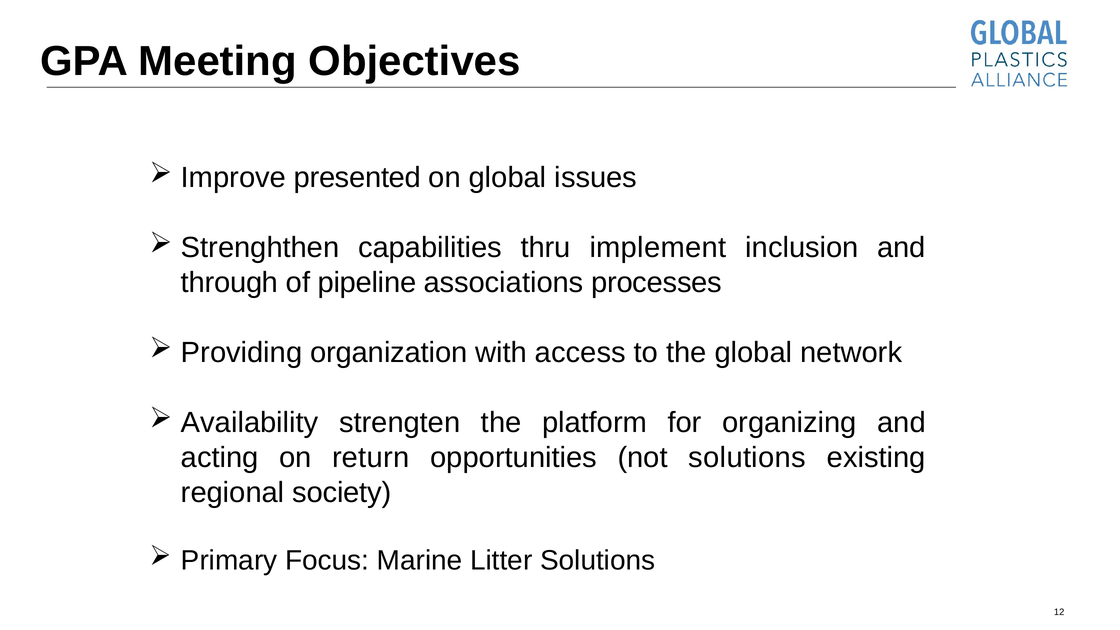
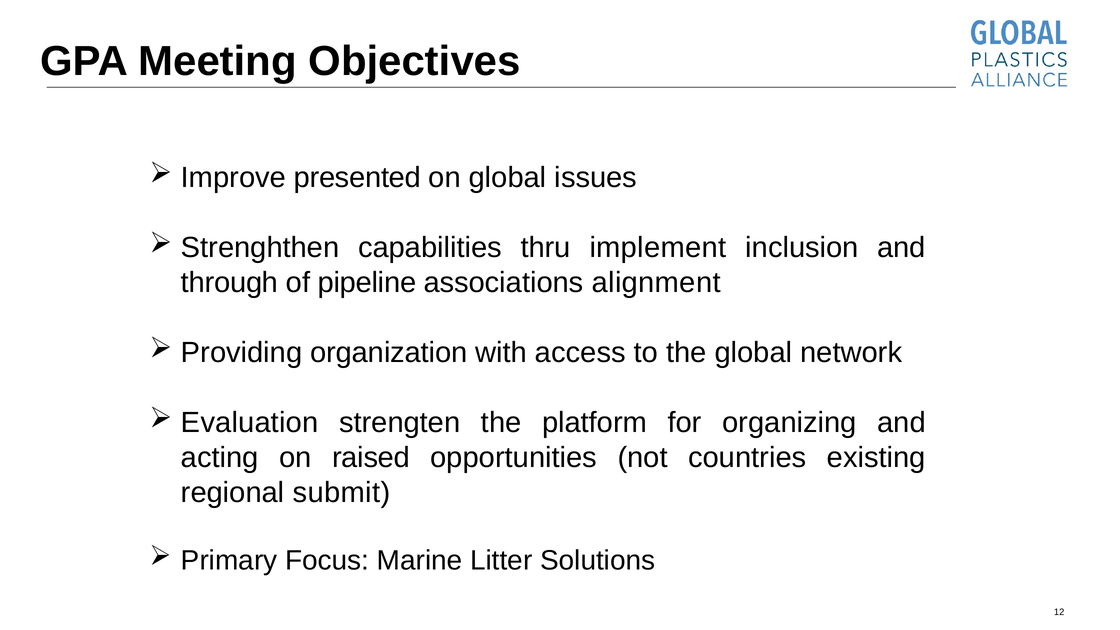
processes: processes -> alignment
Availability: Availability -> Evaluation
return: return -> raised
not solutions: solutions -> countries
society: society -> submit
